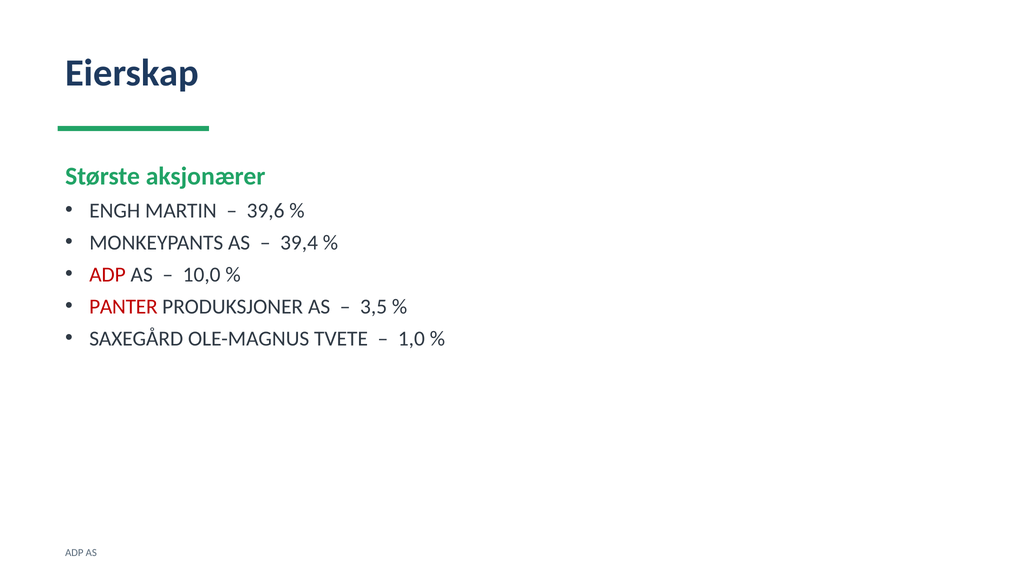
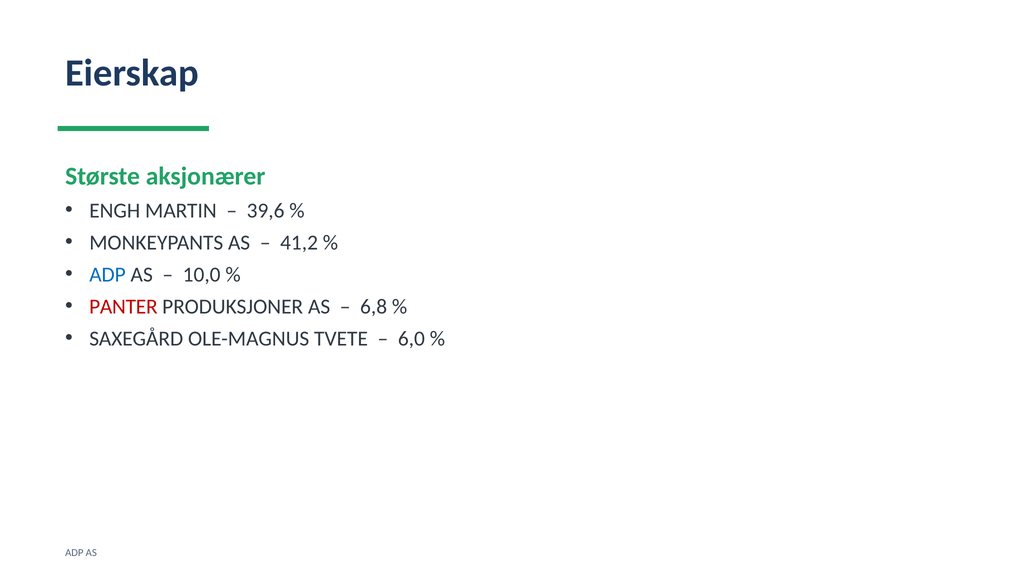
39,4: 39,4 -> 41,2
ADP at (108, 275) colour: red -> blue
3,5: 3,5 -> 6,8
1,0: 1,0 -> 6,0
